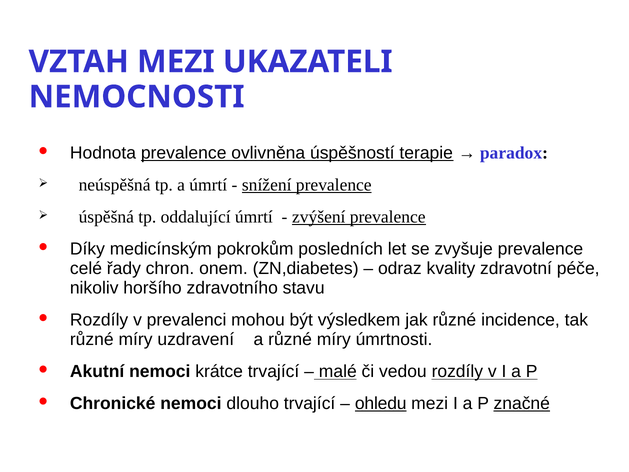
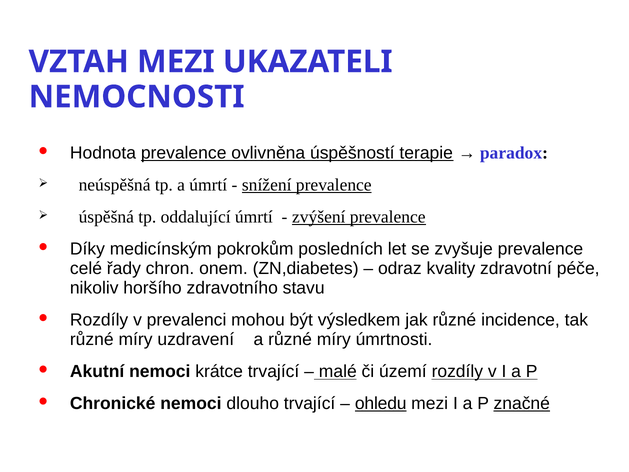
vedou: vedou -> území
